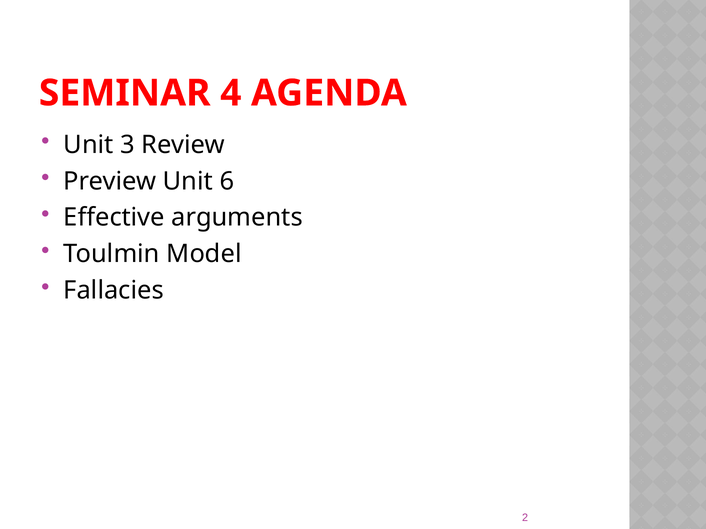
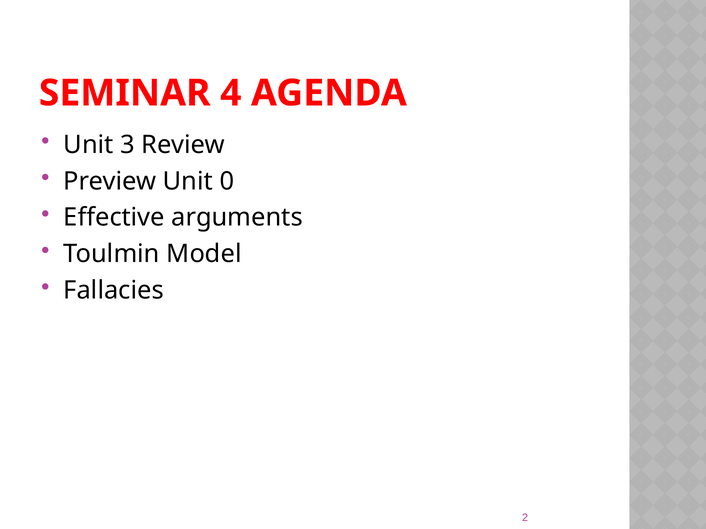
6: 6 -> 0
